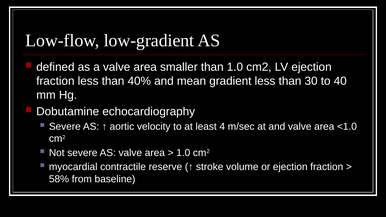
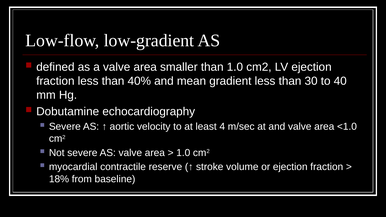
58%: 58% -> 18%
